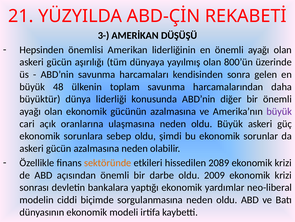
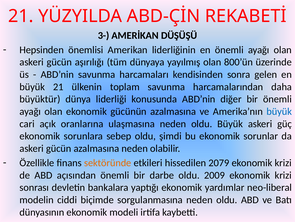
büyük 48: 48 -> 21
büyük at (279, 111) colour: purple -> blue
2089: 2089 -> 2079
